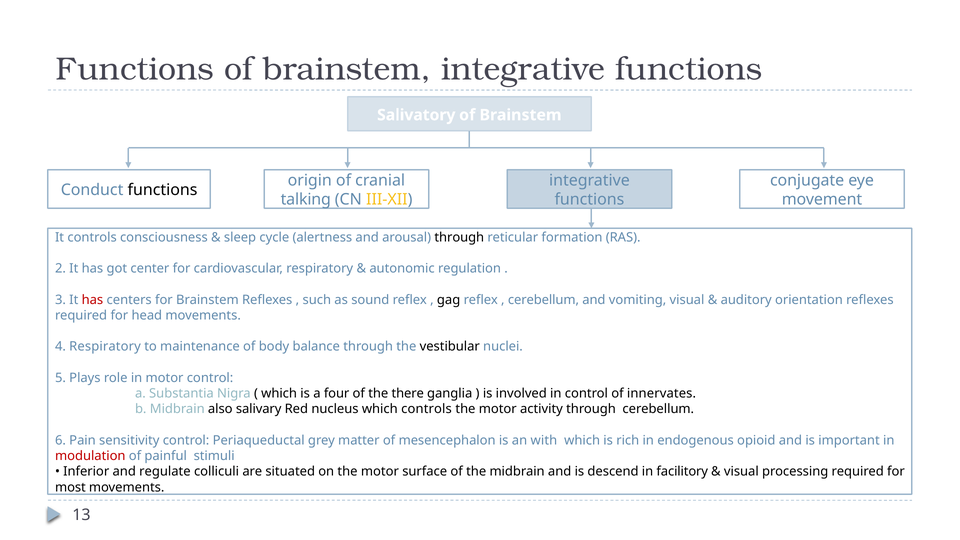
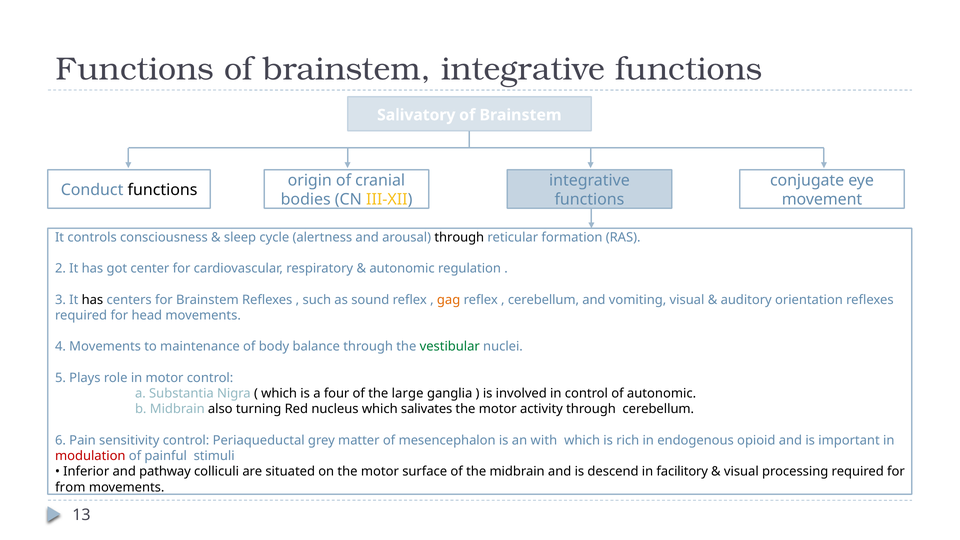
talking: talking -> bodies
has at (92, 300) colour: red -> black
gag colour: black -> orange
4 Respiratory: Respiratory -> Movements
vestibular colour: black -> green
there: there -> large
of innervates: innervates -> autonomic
salivary: salivary -> turning
which controls: controls -> salivates
regulate: regulate -> pathway
most: most -> from
